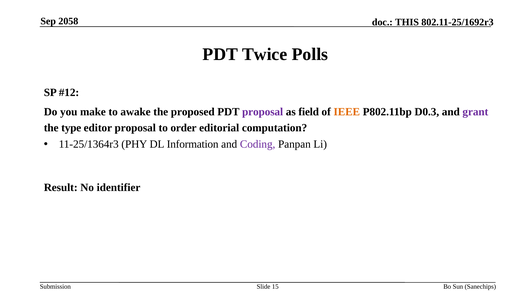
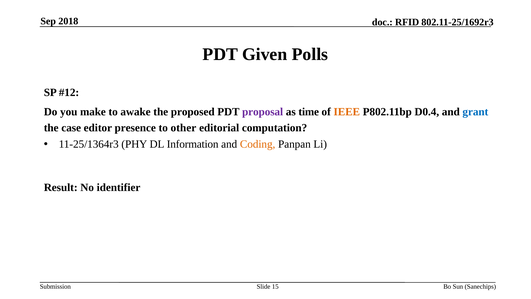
2058: 2058 -> 2018
THIS: THIS -> RFID
Twice: Twice -> Given
field: field -> time
D0.3: D0.3 -> D0.4
grant colour: purple -> blue
type: type -> case
editor proposal: proposal -> presence
order: order -> other
Coding colour: purple -> orange
